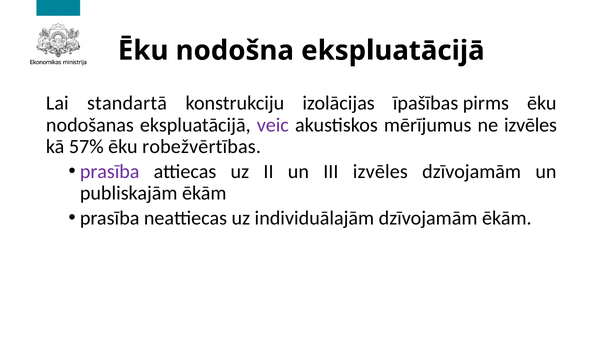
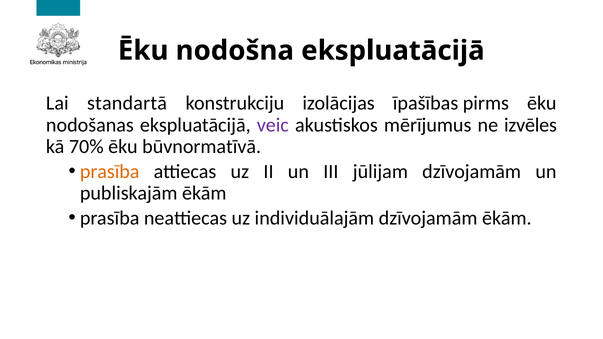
57%: 57% -> 70%
robežvērtības: robežvērtības -> būvnormatīvā
prasība at (110, 172) colour: purple -> orange
III izvēles: izvēles -> jūlijam
